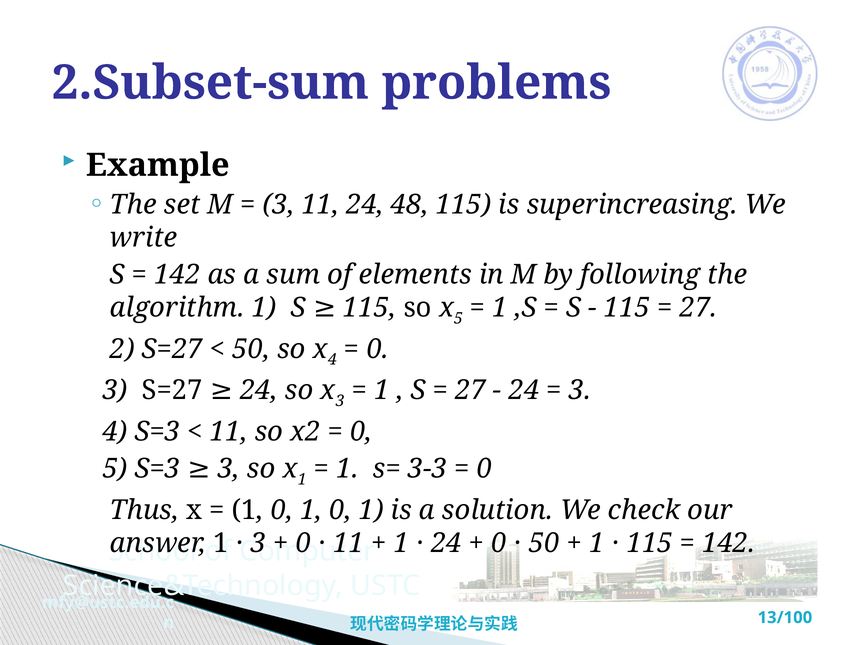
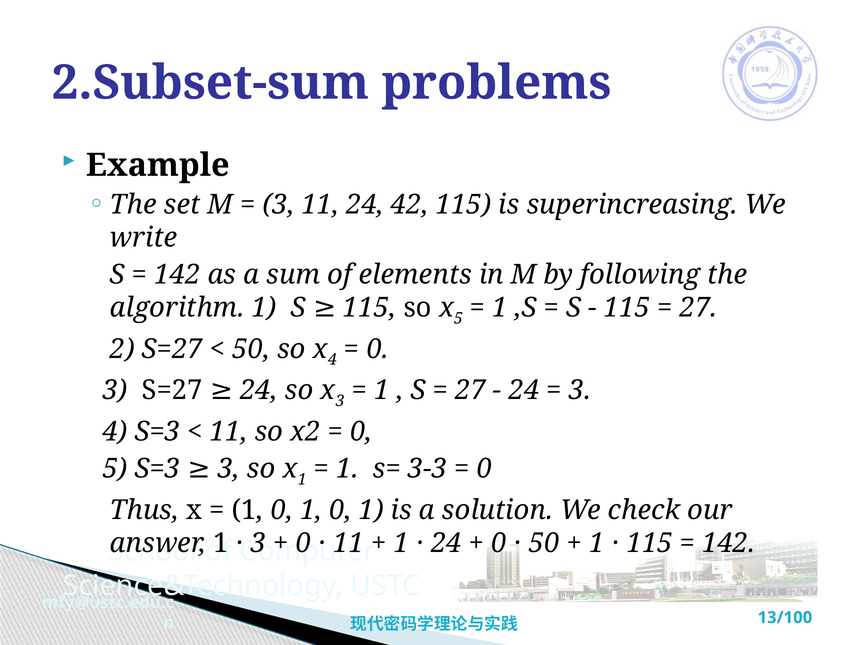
48: 48 -> 42
